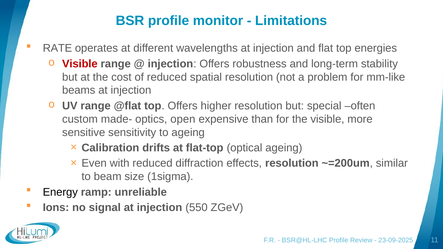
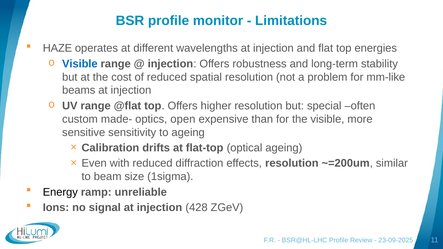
RATE: RATE -> HAZE
Visible at (80, 64) colour: red -> blue
550: 550 -> 428
